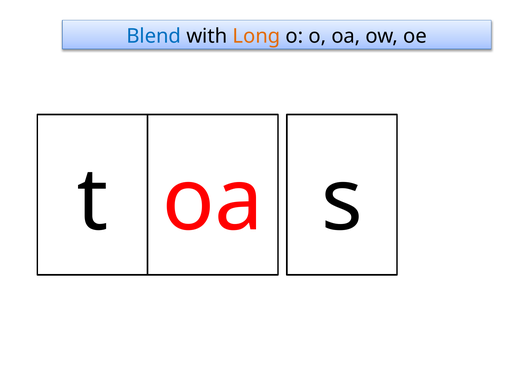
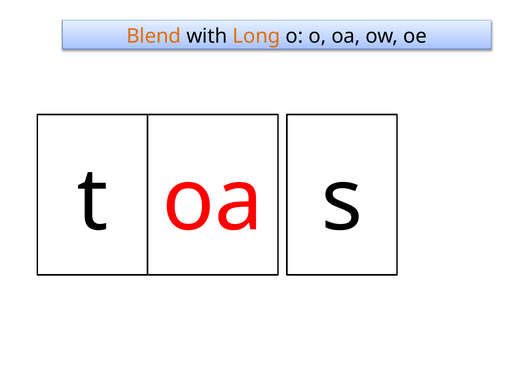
Blend colour: blue -> orange
